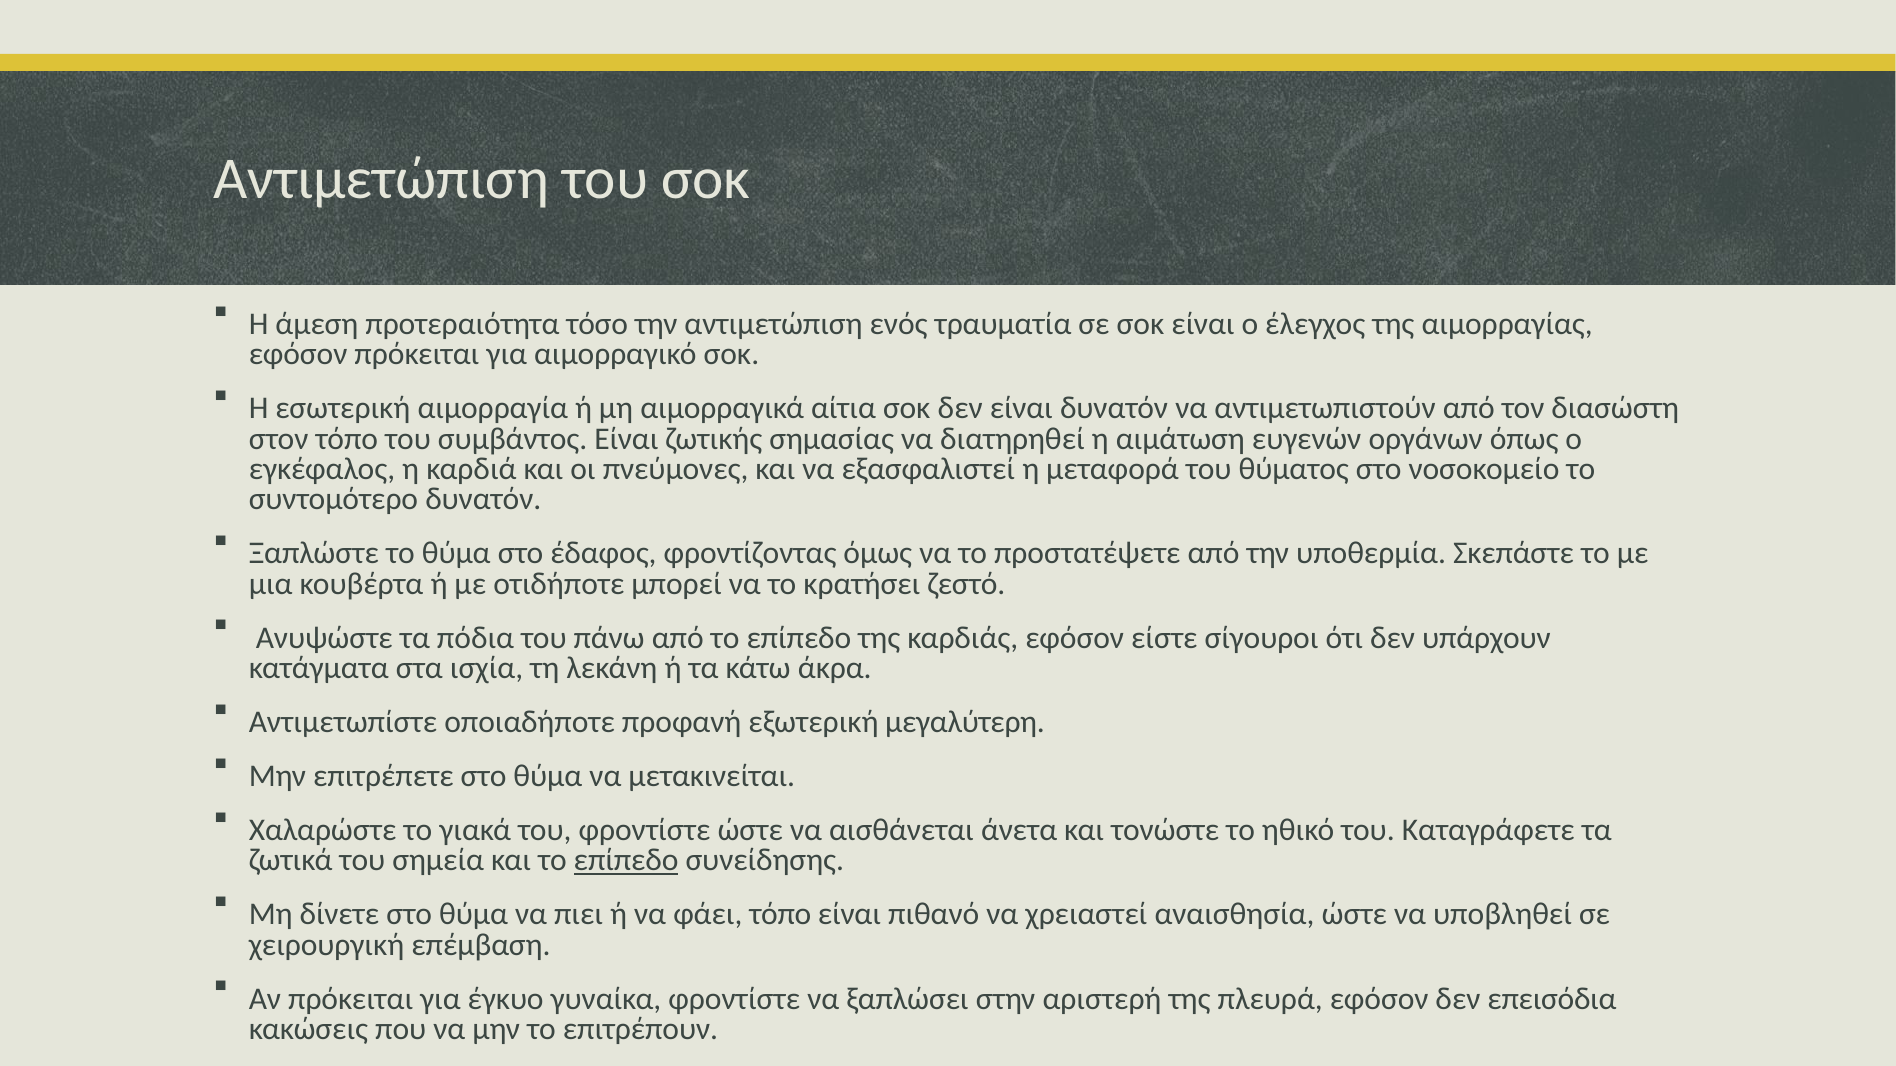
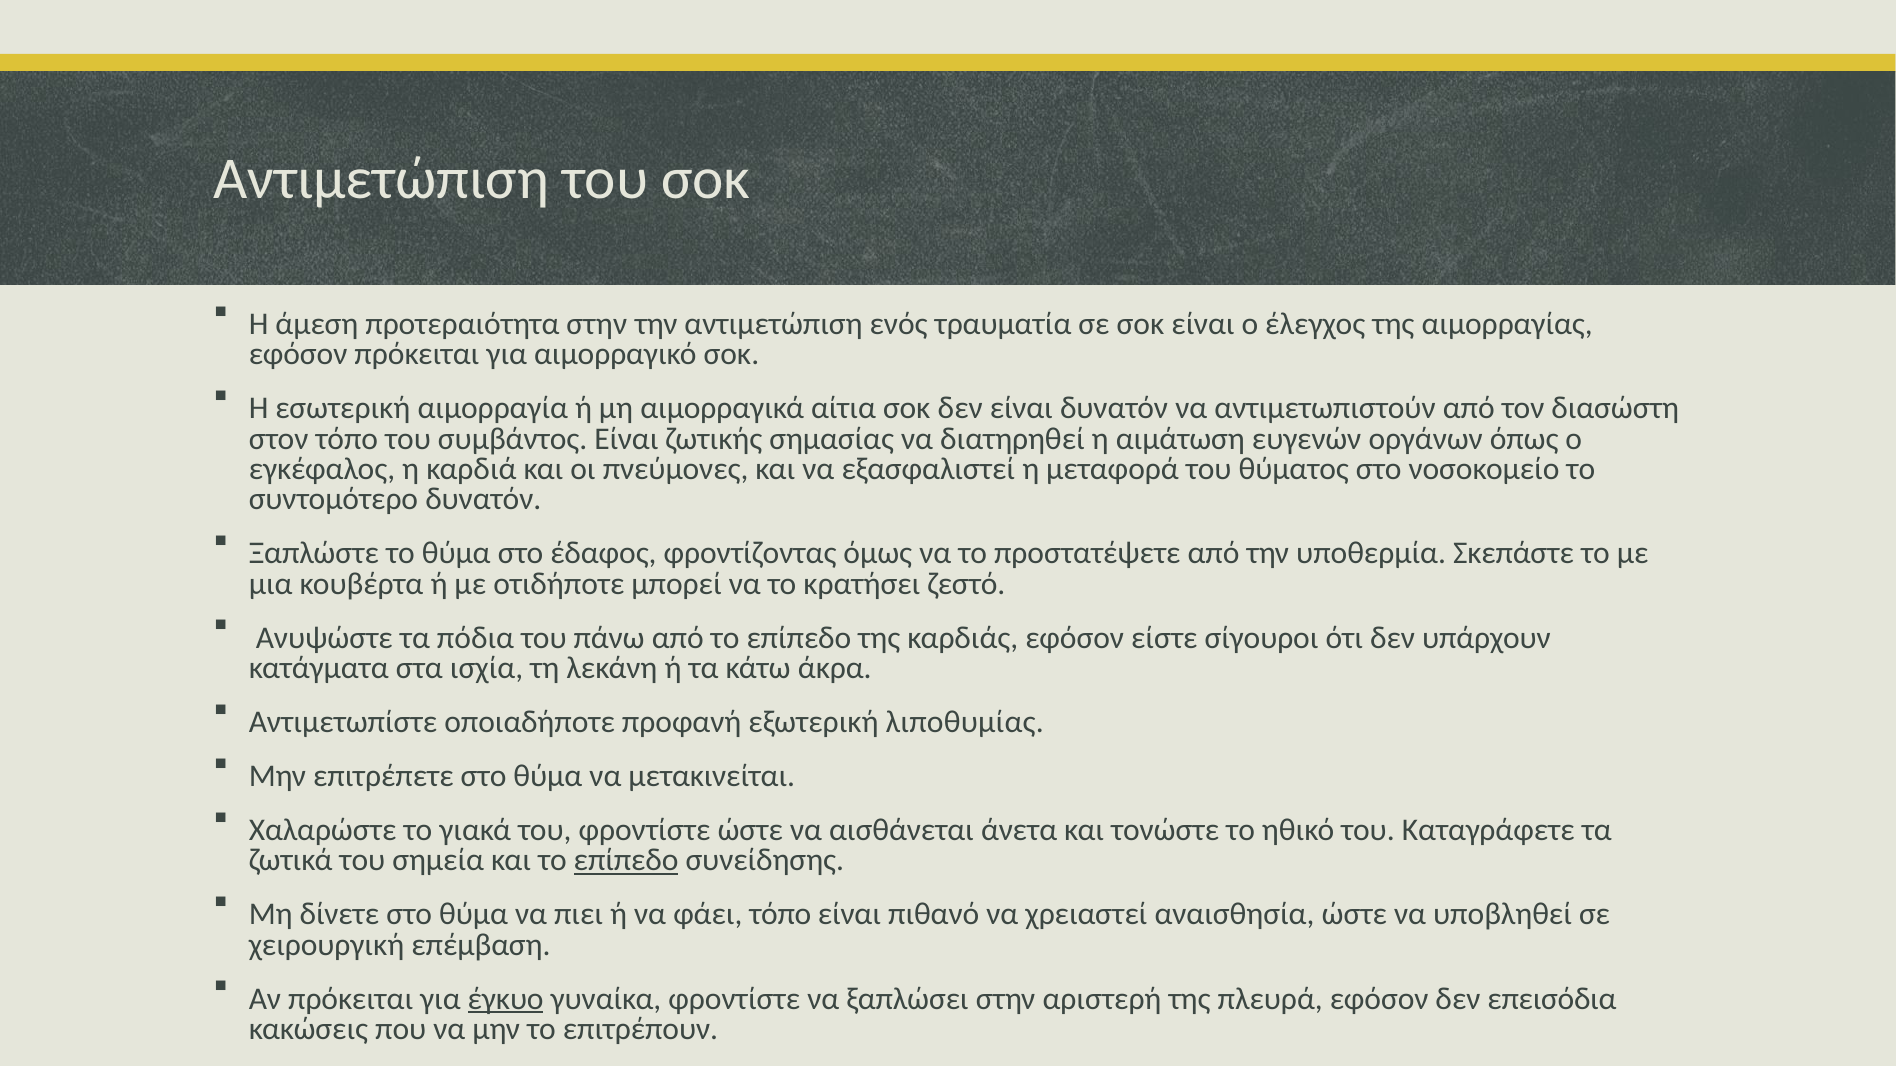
προτεραιότητα τόσο: τόσο -> στην
μεγαλύτερη: μεγαλύτερη -> λιποθυμίας
έγκυο underline: none -> present
